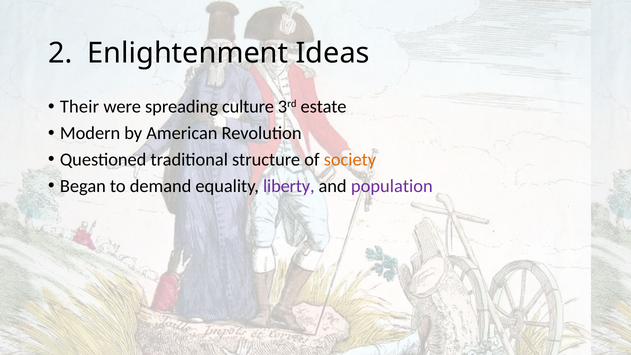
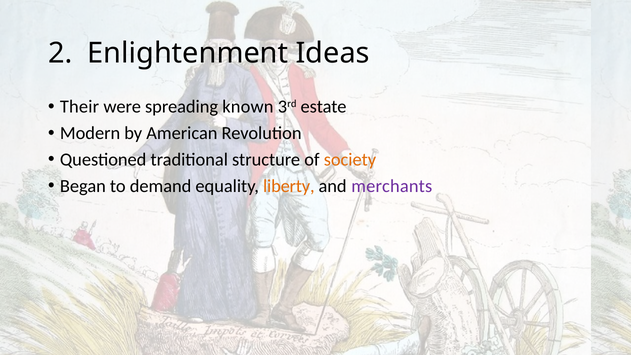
culture: culture -> known
liberty colour: purple -> orange
population: population -> merchants
